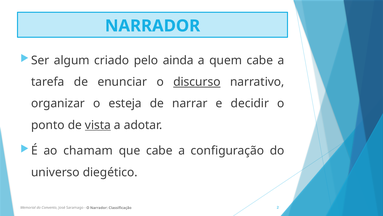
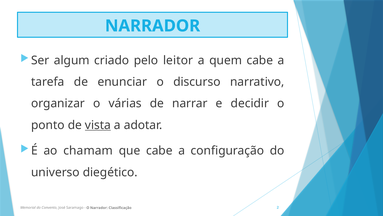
ainda: ainda -> leitor
discurso underline: present -> none
esteja: esteja -> várias
